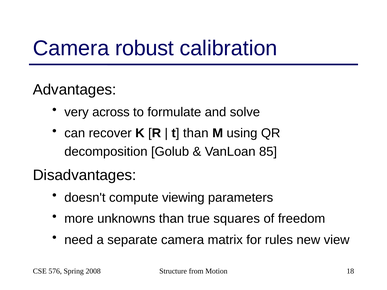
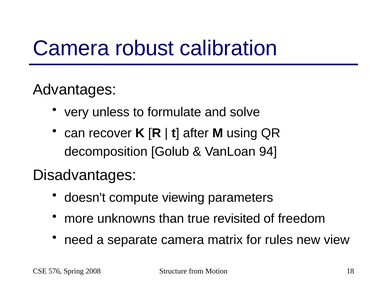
across: across -> unless
t than: than -> after
85: 85 -> 94
squares: squares -> revisited
